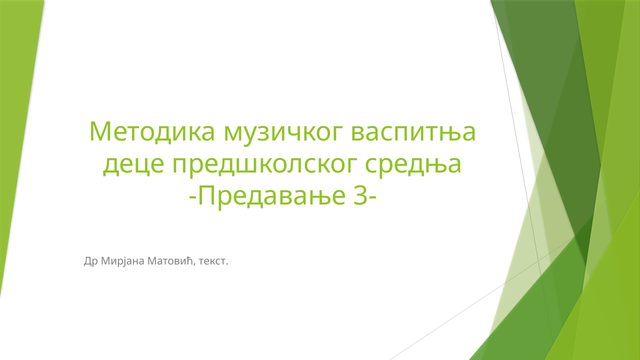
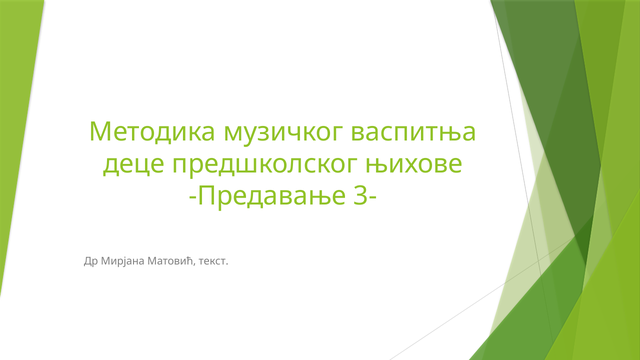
средња: средња -> њихове
